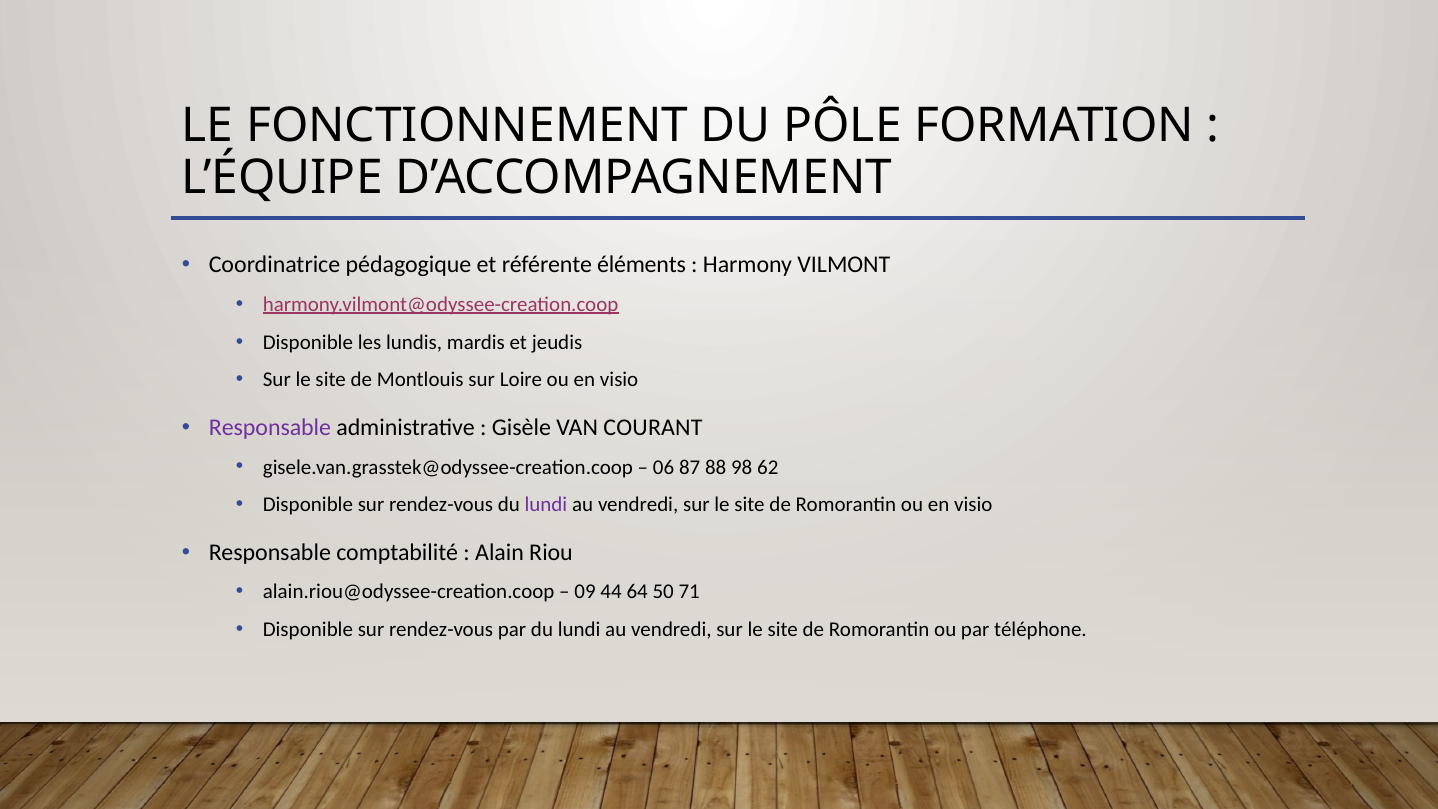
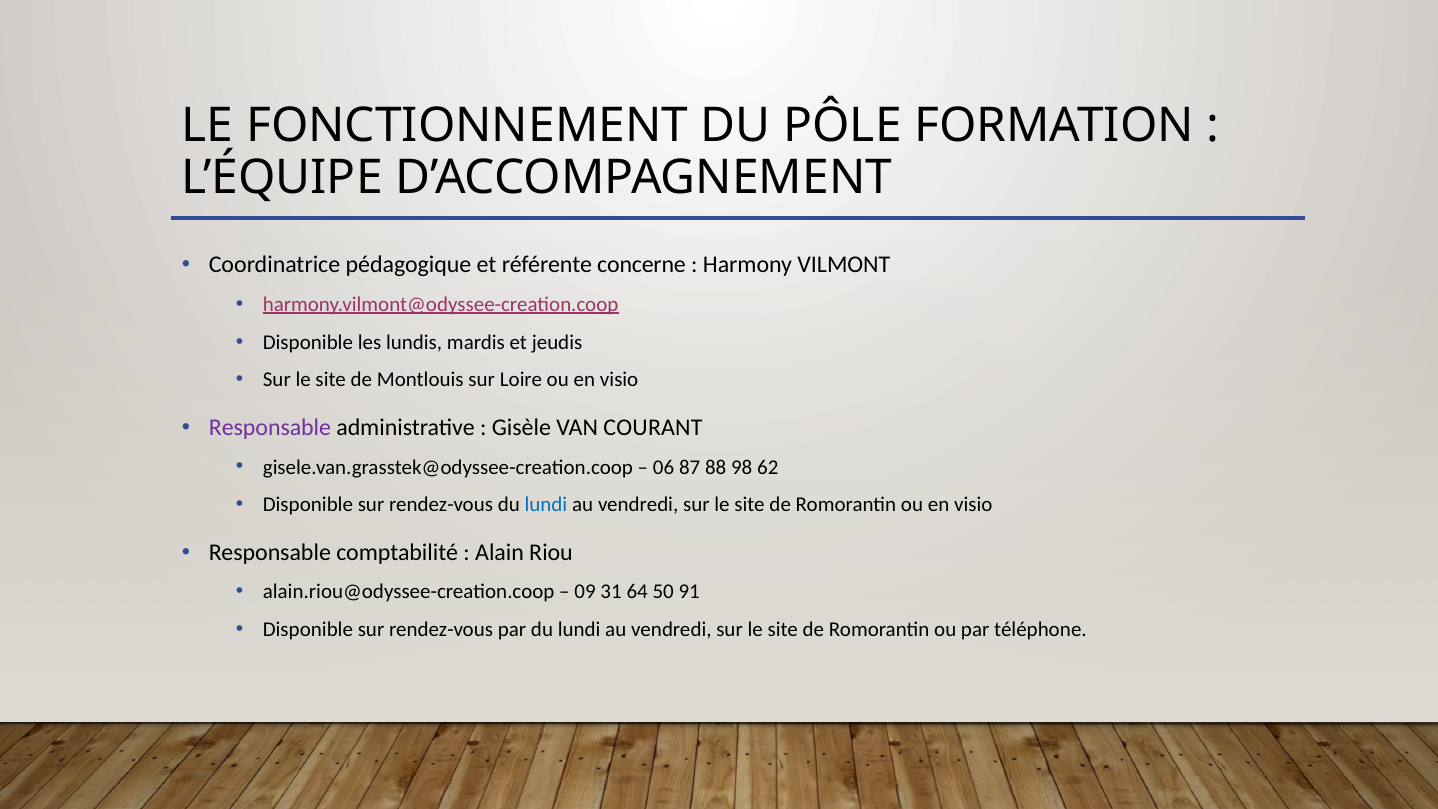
éléments: éléments -> concerne
lundi at (546, 505) colour: purple -> blue
44: 44 -> 31
71: 71 -> 91
